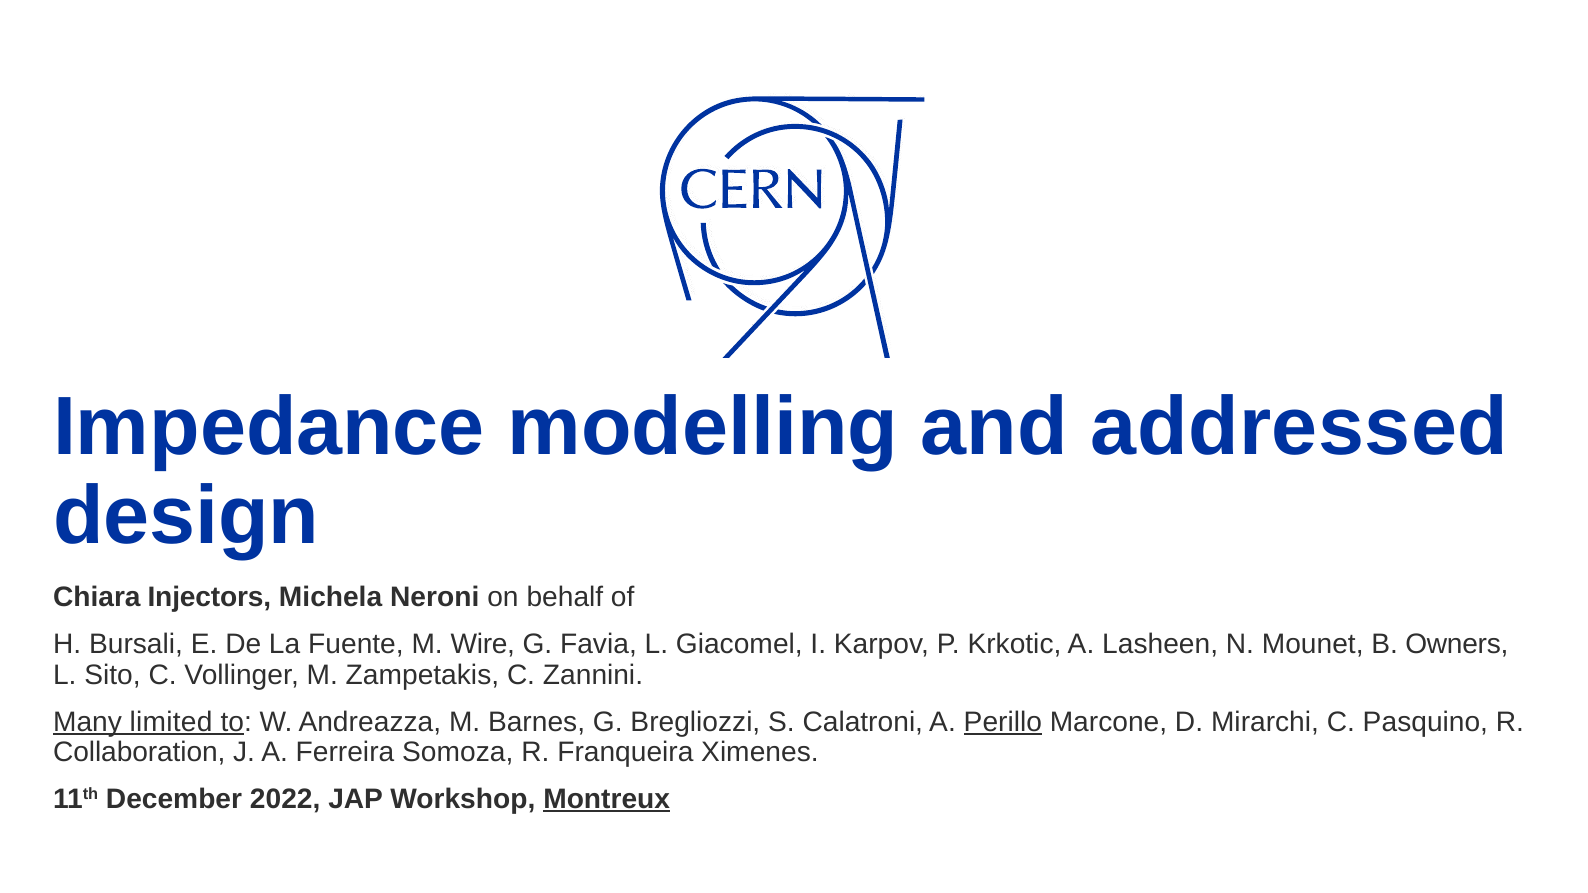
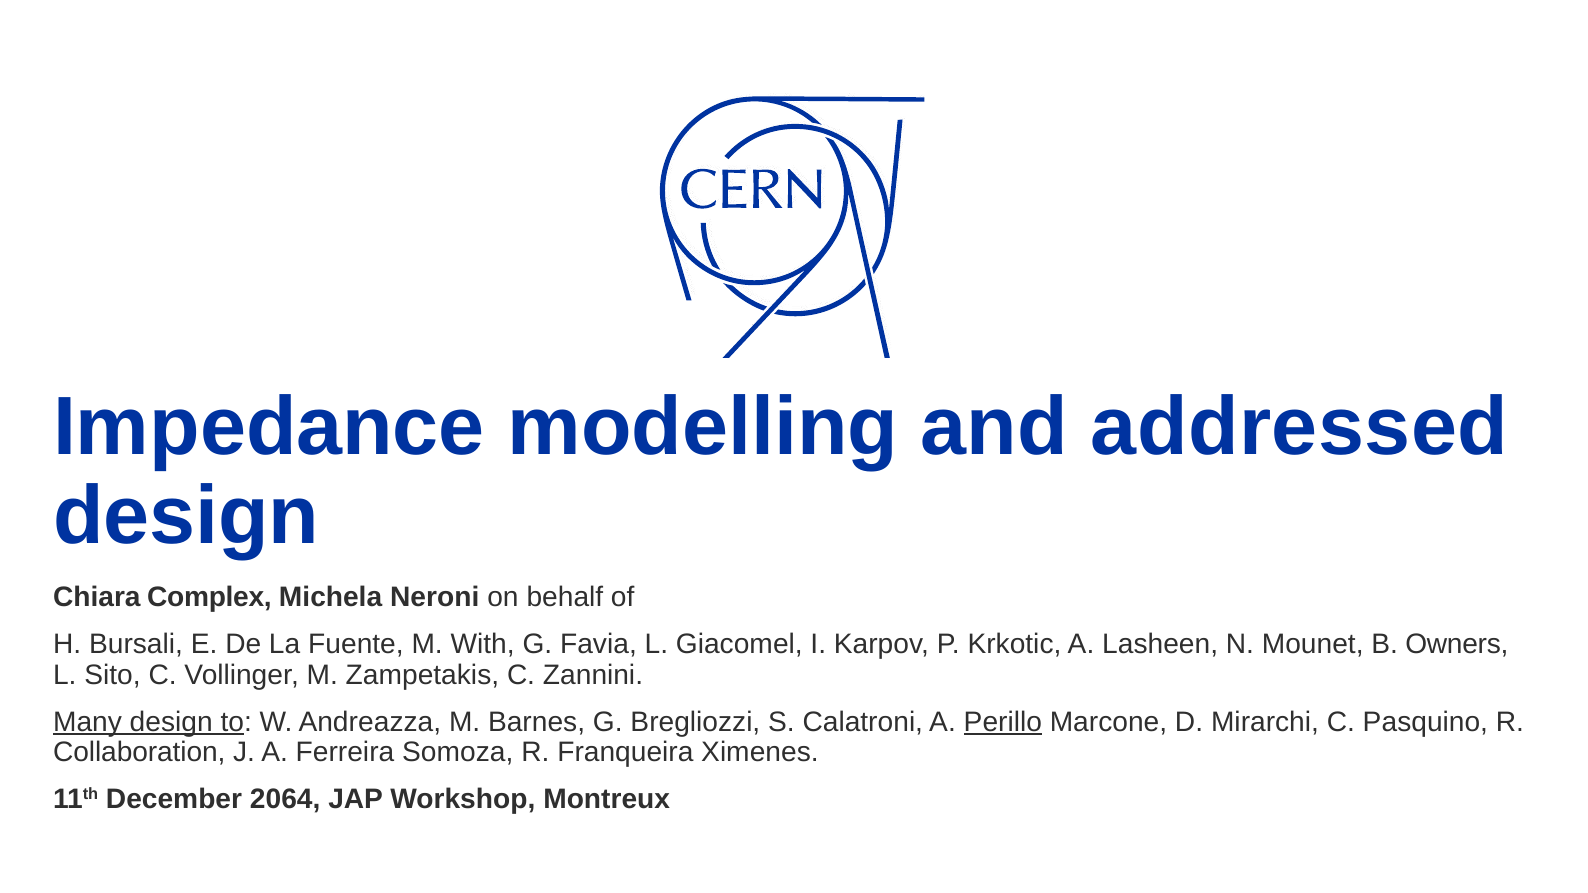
Injectors: Injectors -> Complex
Wire: Wire -> With
Many limited: limited -> design
2022: 2022 -> 2064
Montreux underline: present -> none
